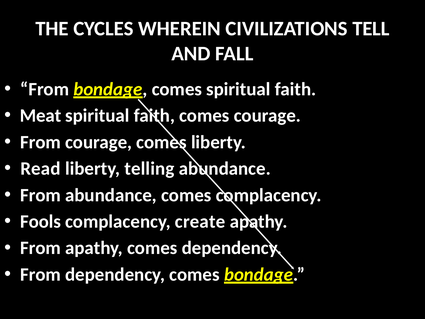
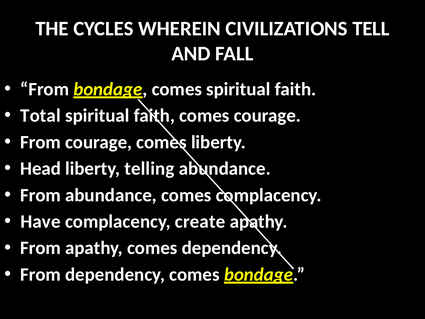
Meat: Meat -> Total
Read: Read -> Head
Fools: Fools -> Have
